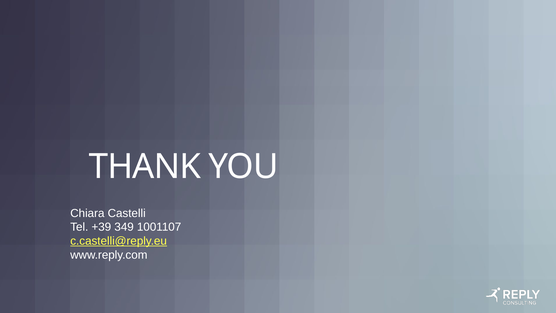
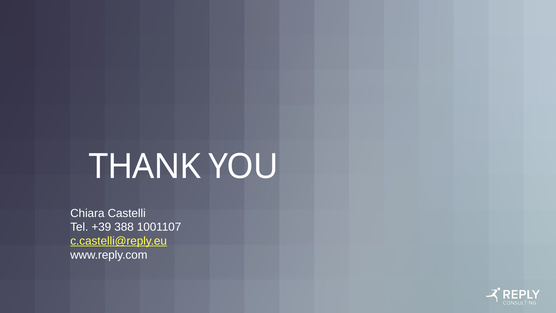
349: 349 -> 388
